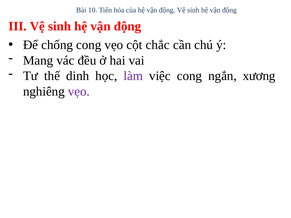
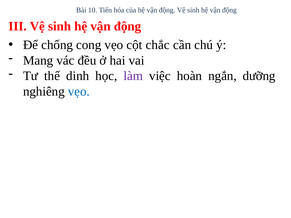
việc cong: cong -> hoàn
xương: xương -> dưỡng
vẹo at (79, 92) colour: purple -> blue
